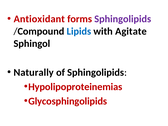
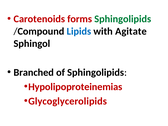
Antioxidant: Antioxidant -> Carotenoids
Sphingolipids at (123, 19) colour: purple -> green
Naturally: Naturally -> Branched
Glycosphingolipids: Glycosphingolipids -> Glycoglycerolipids
